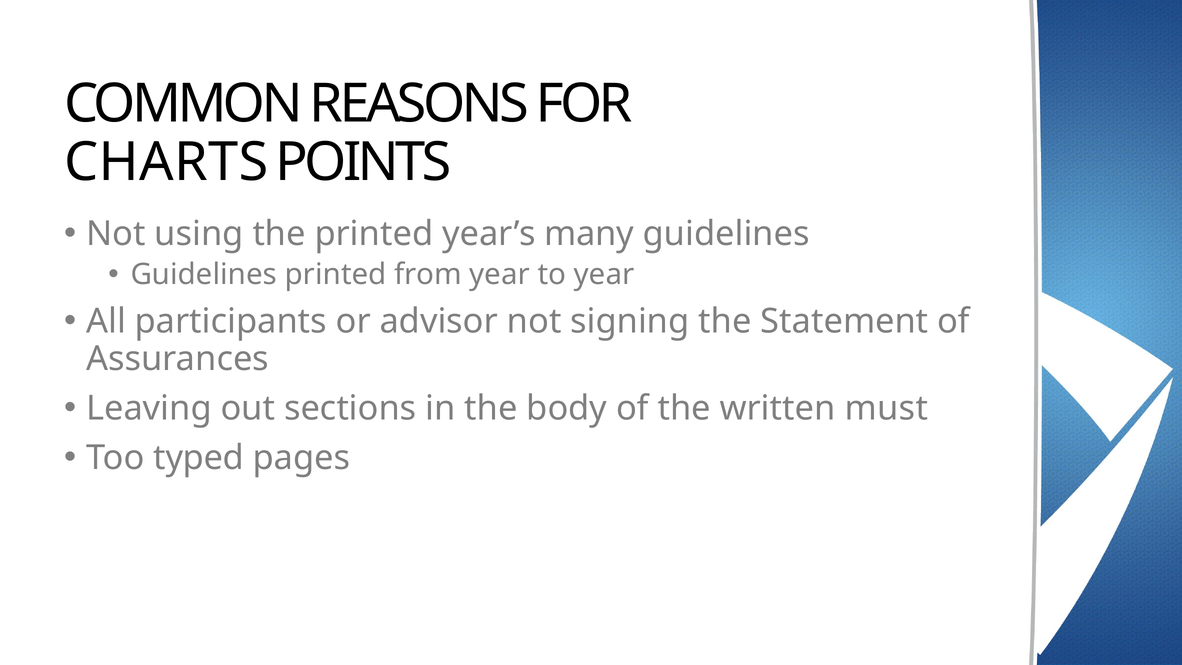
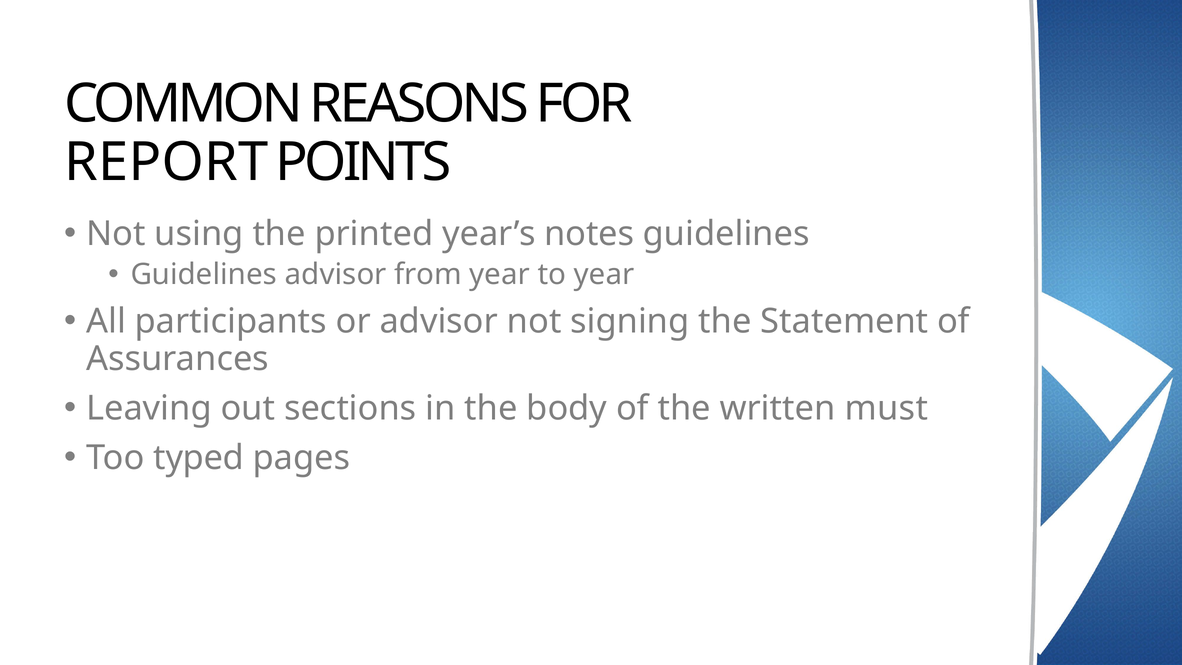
CHARTS: CHARTS -> REPORT
many: many -> notes
Guidelines printed: printed -> advisor
